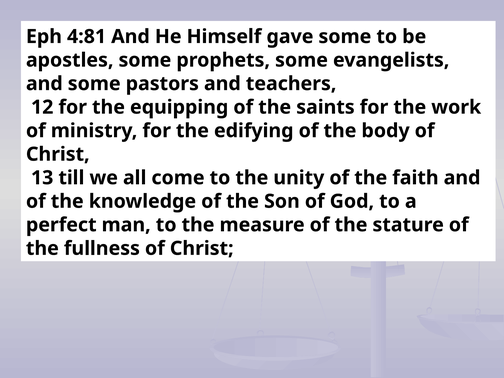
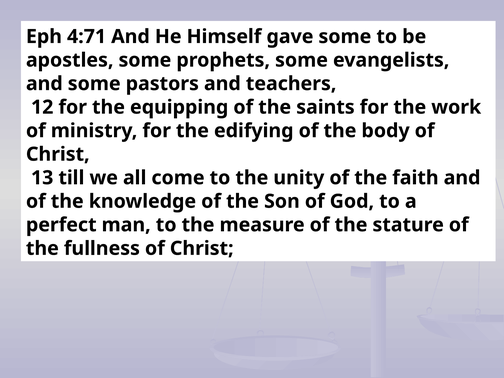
4:81: 4:81 -> 4:71
